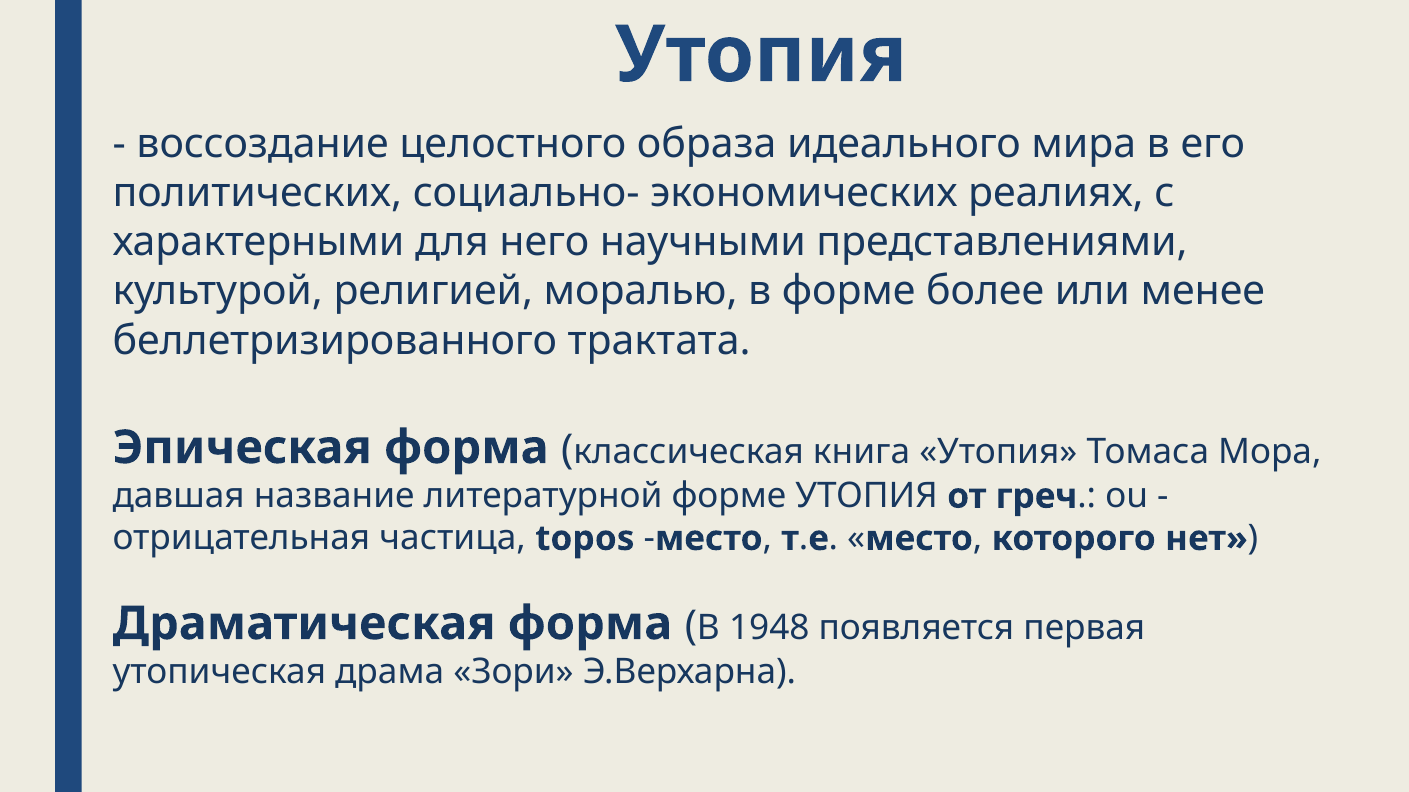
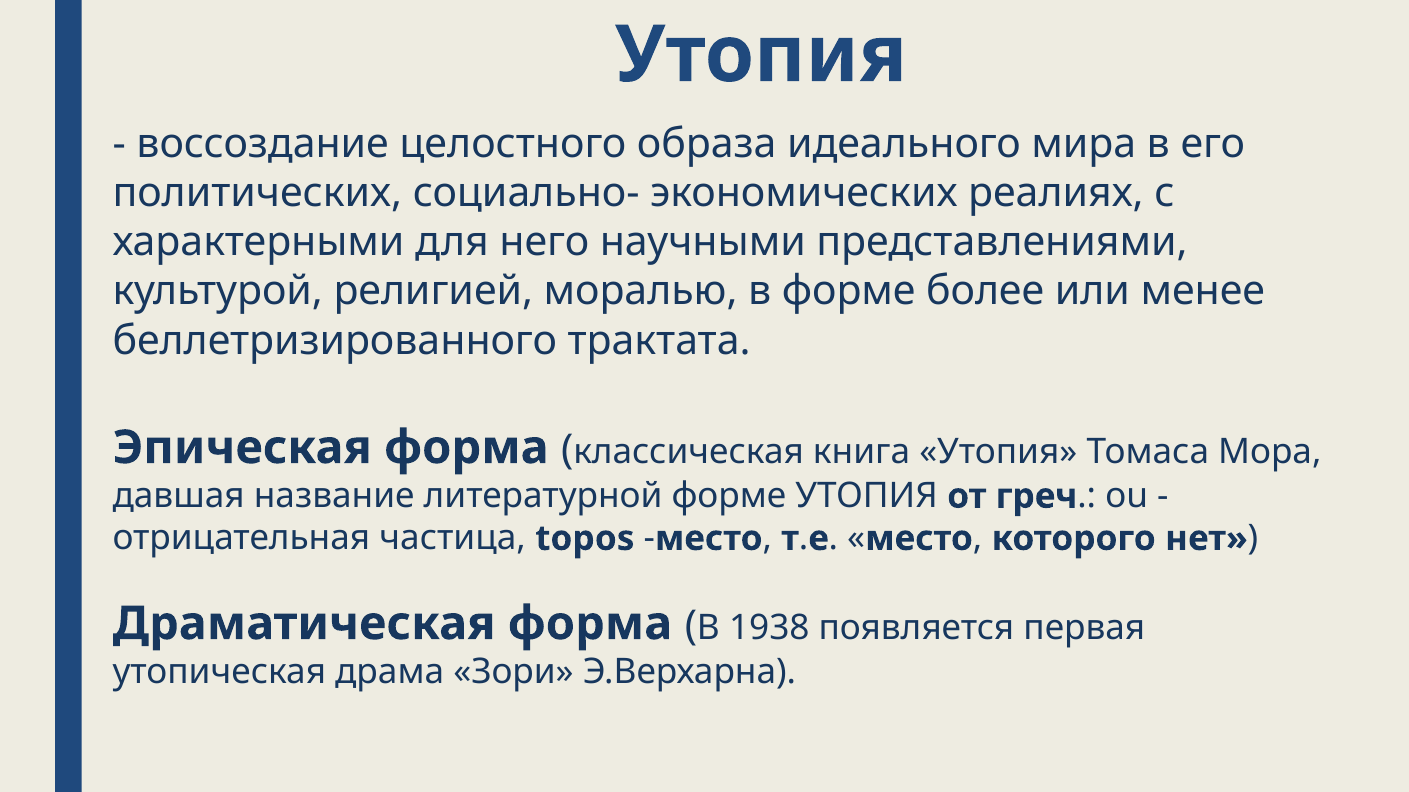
1948: 1948 -> 1938
